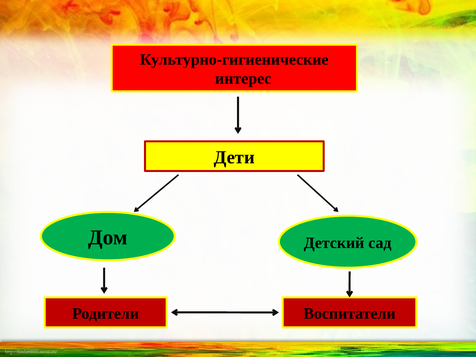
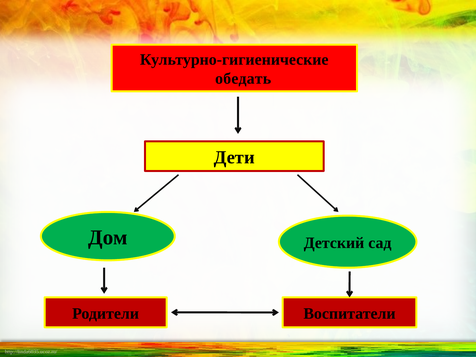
интерес: интерес -> обедать
